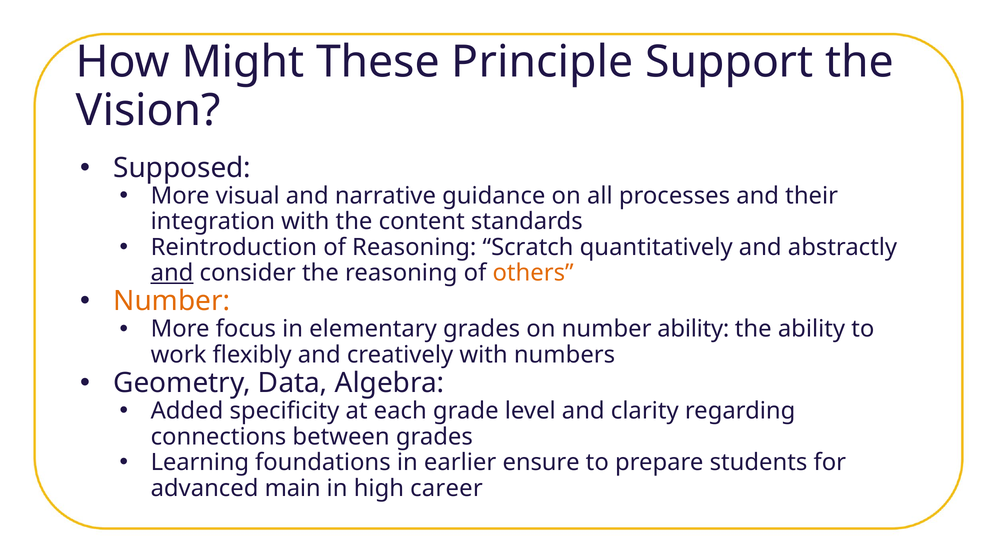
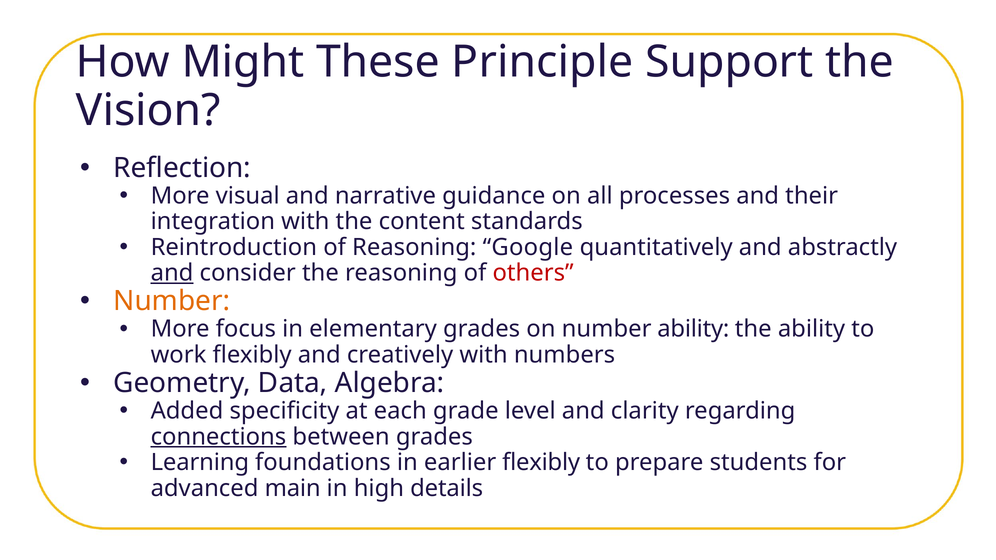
Supposed: Supposed -> Reflection
Scratch: Scratch -> Google
others colour: orange -> red
connections underline: none -> present
earlier ensure: ensure -> flexibly
career: career -> details
